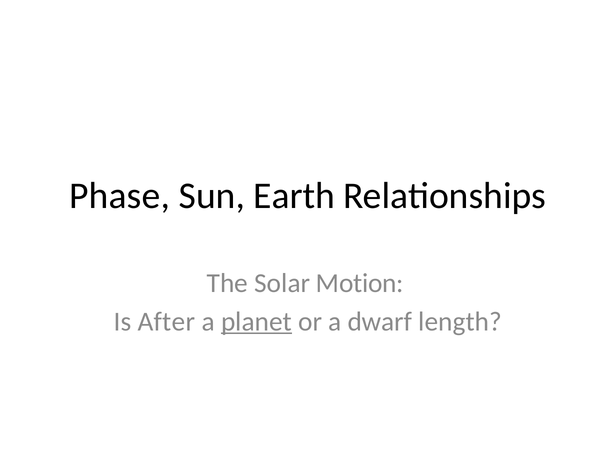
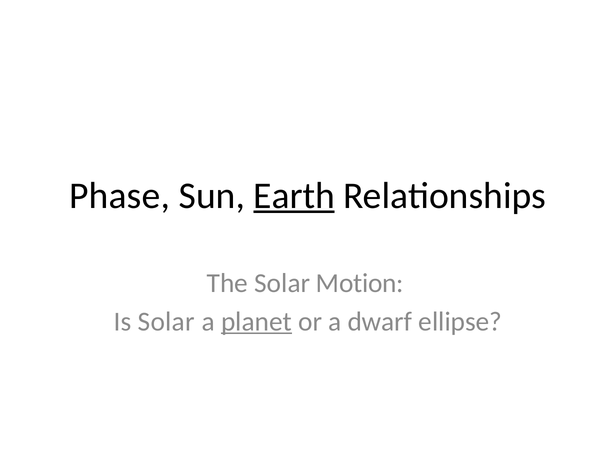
Earth underline: none -> present
Is After: After -> Solar
length: length -> ellipse
